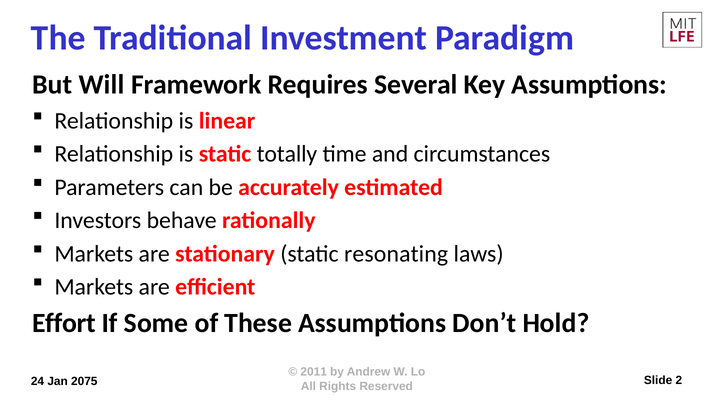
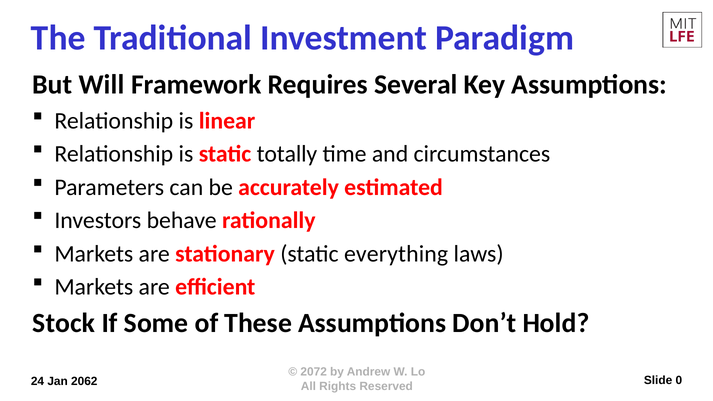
resonating: resonating -> everything
Effort: Effort -> Stock
2011: 2011 -> 2072
2075: 2075 -> 2062
2: 2 -> 0
